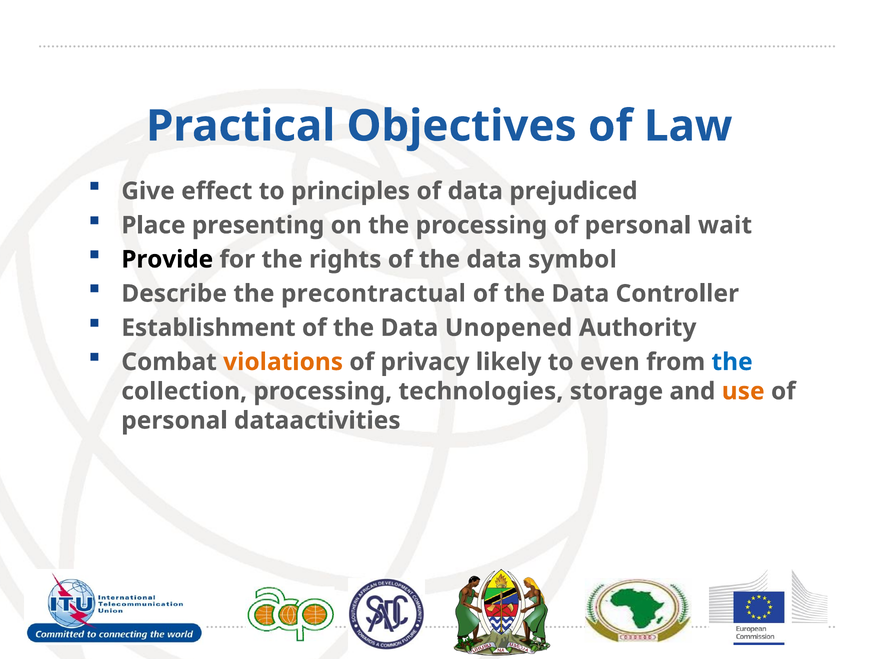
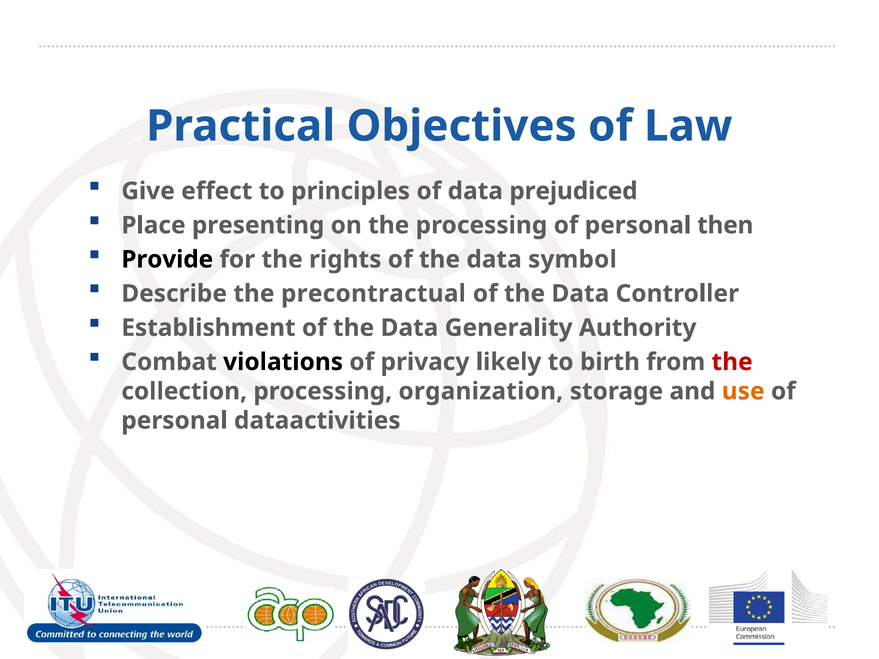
wait: wait -> then
Unopened: Unopened -> Generality
violations colour: orange -> black
even: even -> birth
the at (732, 362) colour: blue -> red
technologies: technologies -> organization
